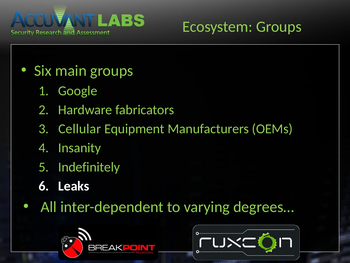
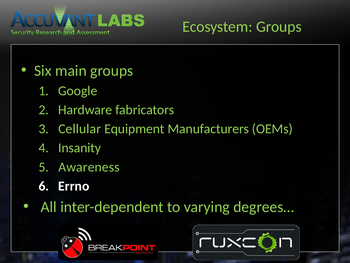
Indefinitely: Indefinitely -> Awareness
Leaks: Leaks -> Errno
